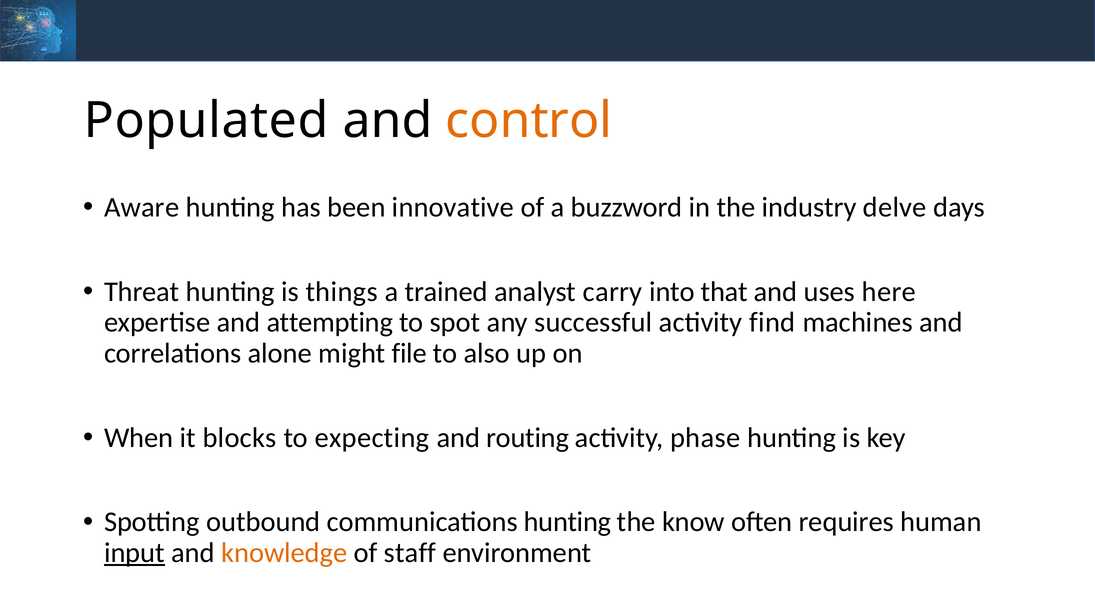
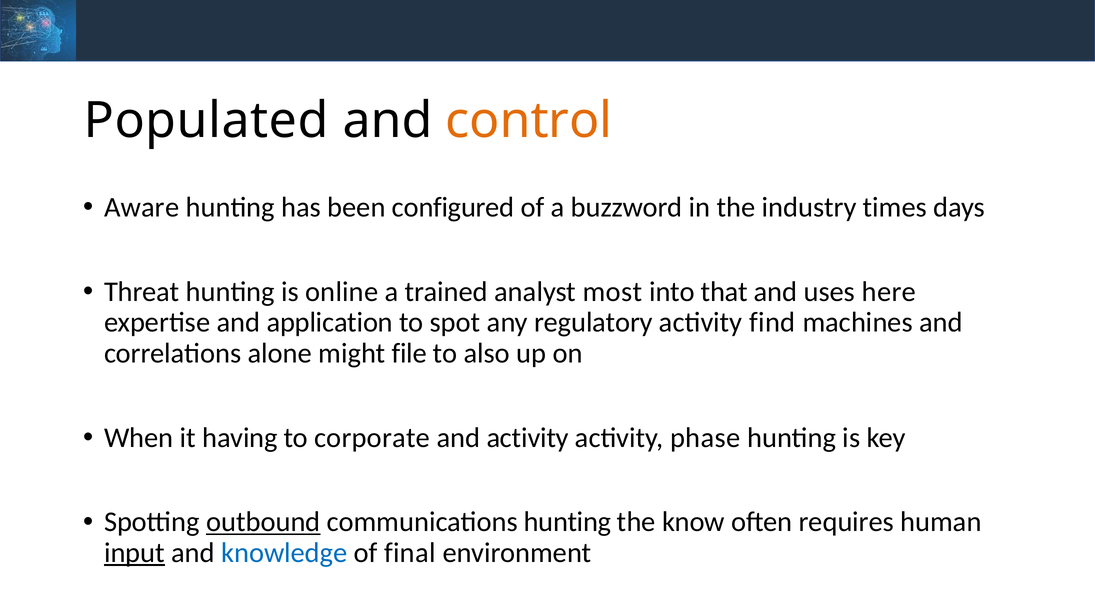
innovative: innovative -> configured
delve: delve -> times
things: things -> online
carry: carry -> most
attempting: attempting -> application
successful: successful -> regulatory
blocks: blocks -> having
expecting: expecting -> corporate
and routing: routing -> activity
outbound underline: none -> present
knowledge colour: orange -> blue
staff: staff -> final
